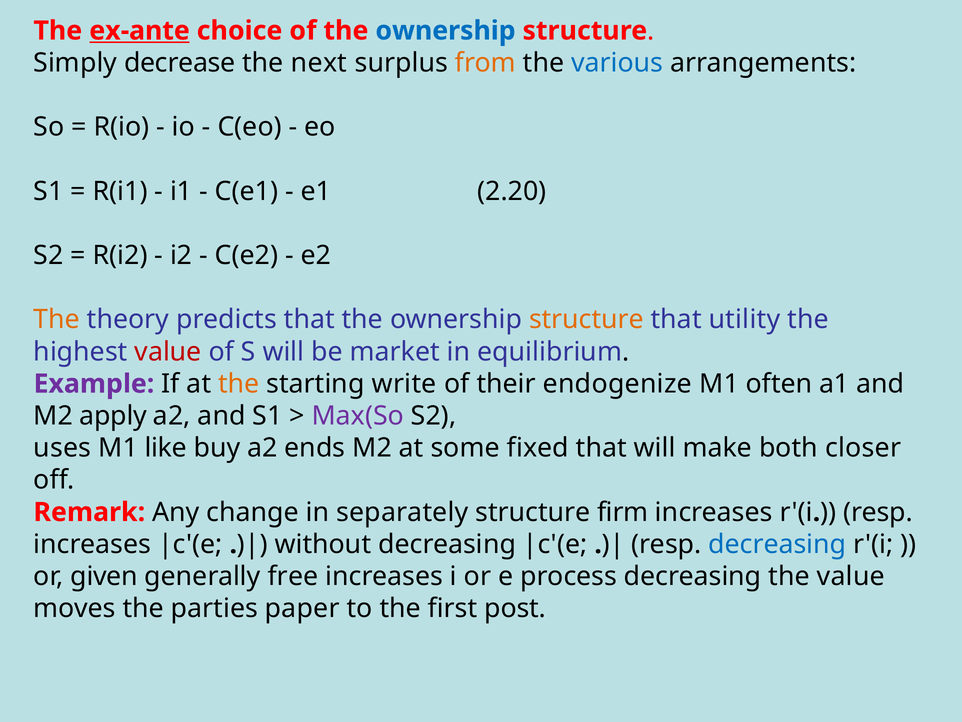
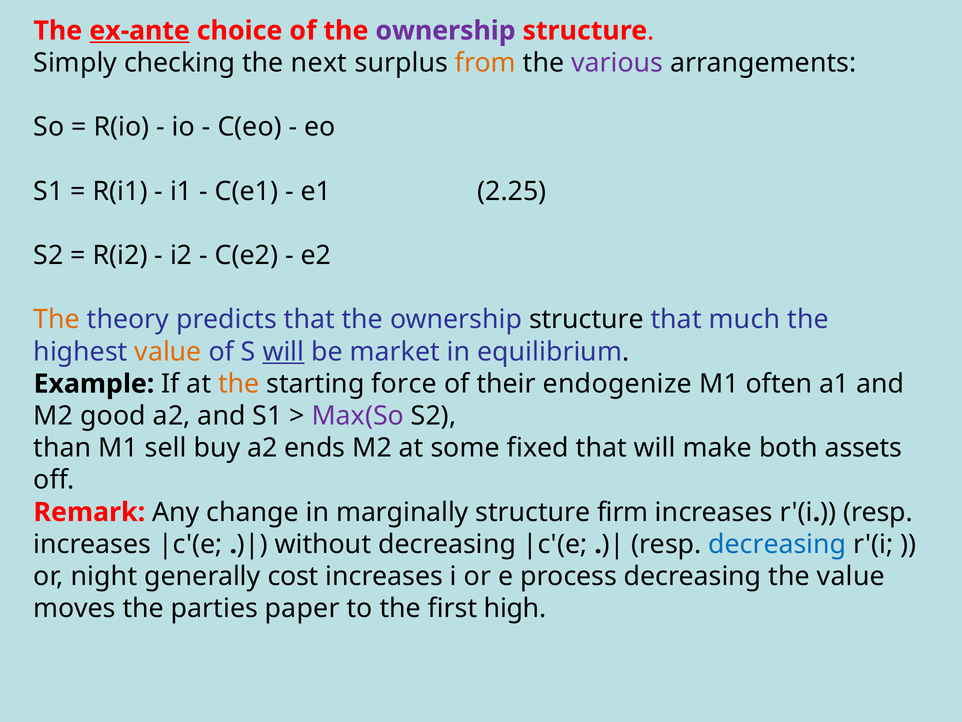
ownership at (445, 31) colour: blue -> purple
decrease: decrease -> checking
various colour: blue -> purple
2.20: 2.20 -> 2.25
structure at (586, 319) colour: orange -> black
utility: utility -> much
value at (168, 351) colour: red -> orange
will at (283, 351) underline: none -> present
Example colour: purple -> black
write: write -> force
apply: apply -> good
uses: uses -> than
like: like -> sell
closer: closer -> assets
separately: separately -> marginally
given: given -> night
free: free -> cost
post: post -> high
